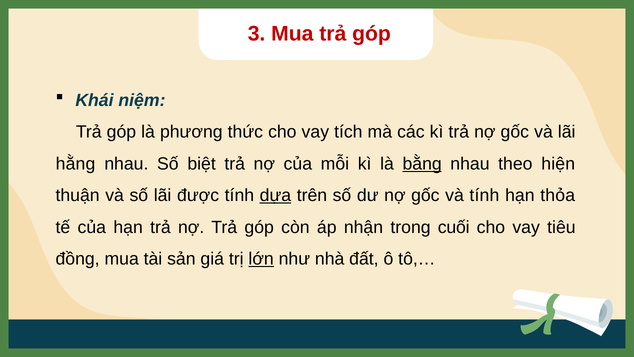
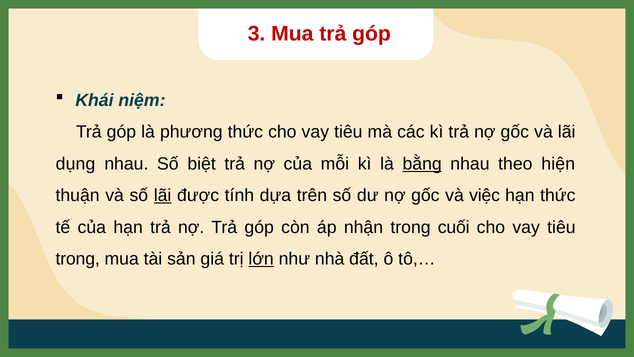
thức cho vay tích: tích -> tiêu
hằng: hằng -> dụng
lãi at (163, 195) underline: none -> present
dựa underline: present -> none
và tính: tính -> việc
hạn thỏa: thỏa -> thức
đồng at (78, 259): đồng -> trong
